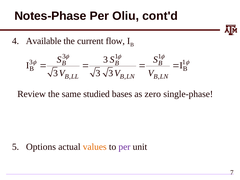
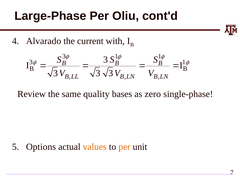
Notes-Phase: Notes-Phase -> Large-Phase
Available: Available -> Alvarado
flow: flow -> with
studied: studied -> quality
per at (124, 147) colour: purple -> orange
